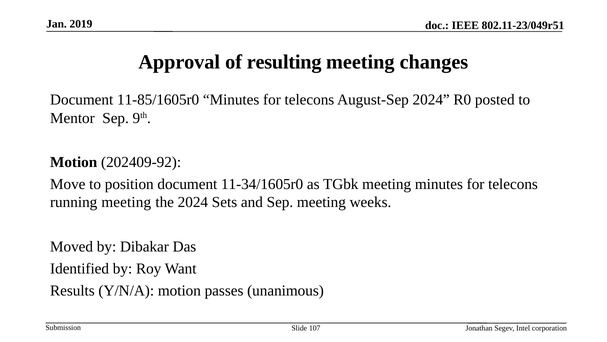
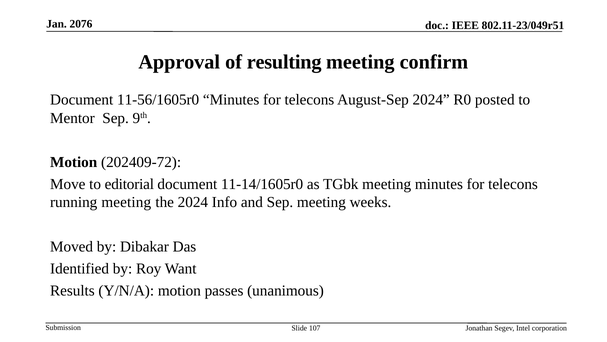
2019: 2019 -> 2076
changes: changes -> confirm
11-85/1605r0: 11-85/1605r0 -> 11-56/1605r0
202409-92: 202409-92 -> 202409-72
position: position -> editorial
11-34/1605r0: 11-34/1605r0 -> 11-14/1605r0
Sets: Sets -> Info
